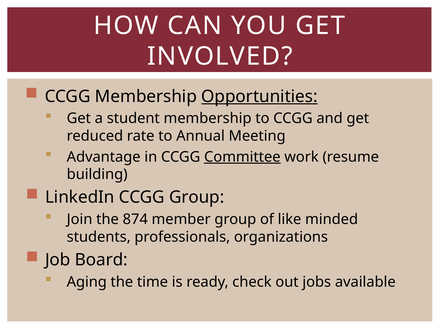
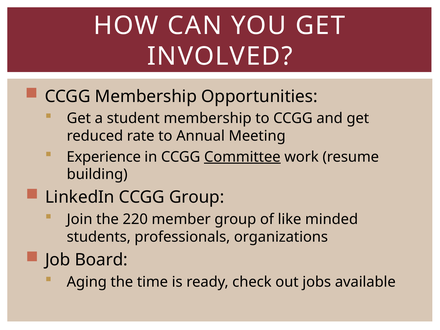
Opportunities underline: present -> none
Advantage: Advantage -> Experience
874: 874 -> 220
